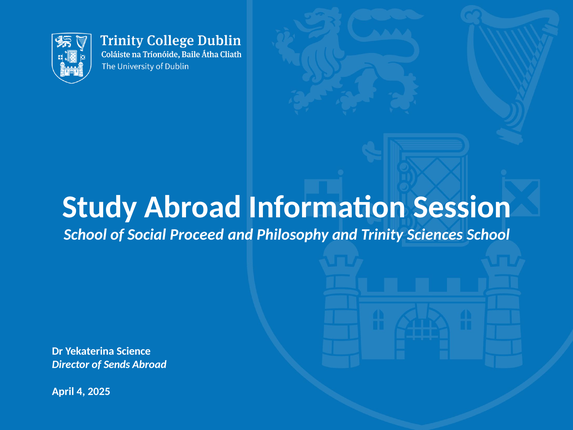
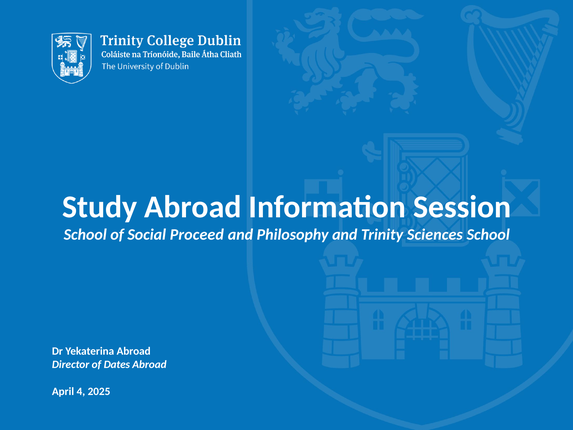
Yekaterina Science: Science -> Abroad
Sends: Sends -> Dates
